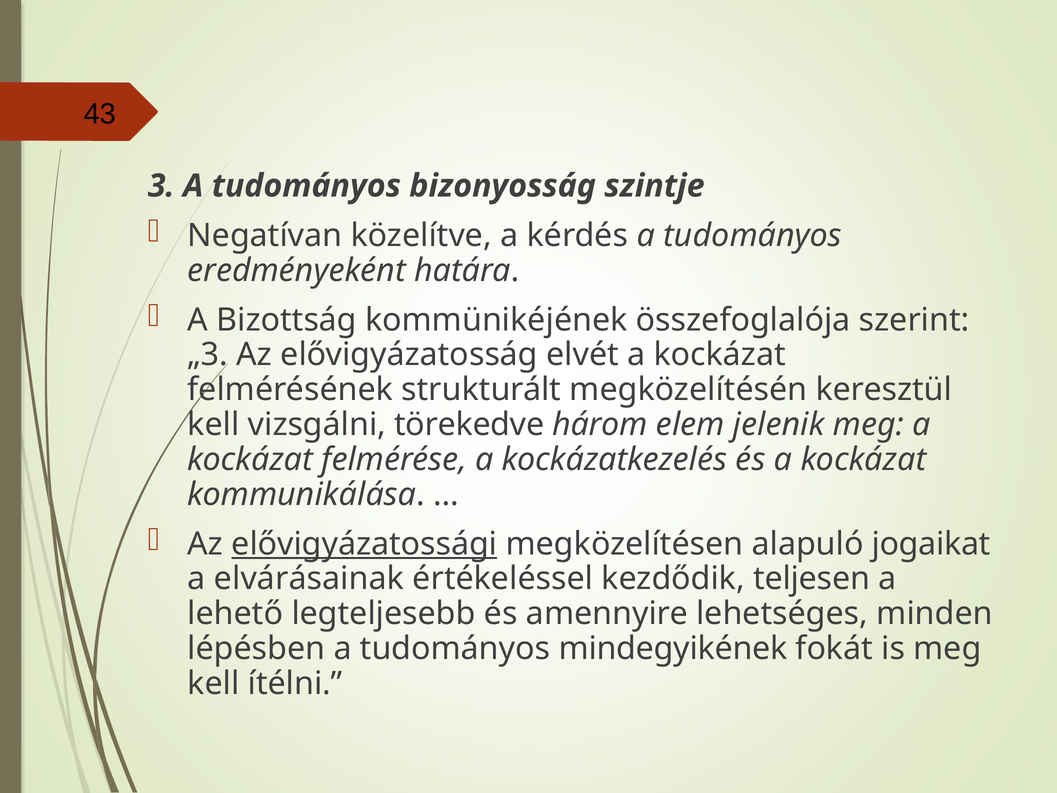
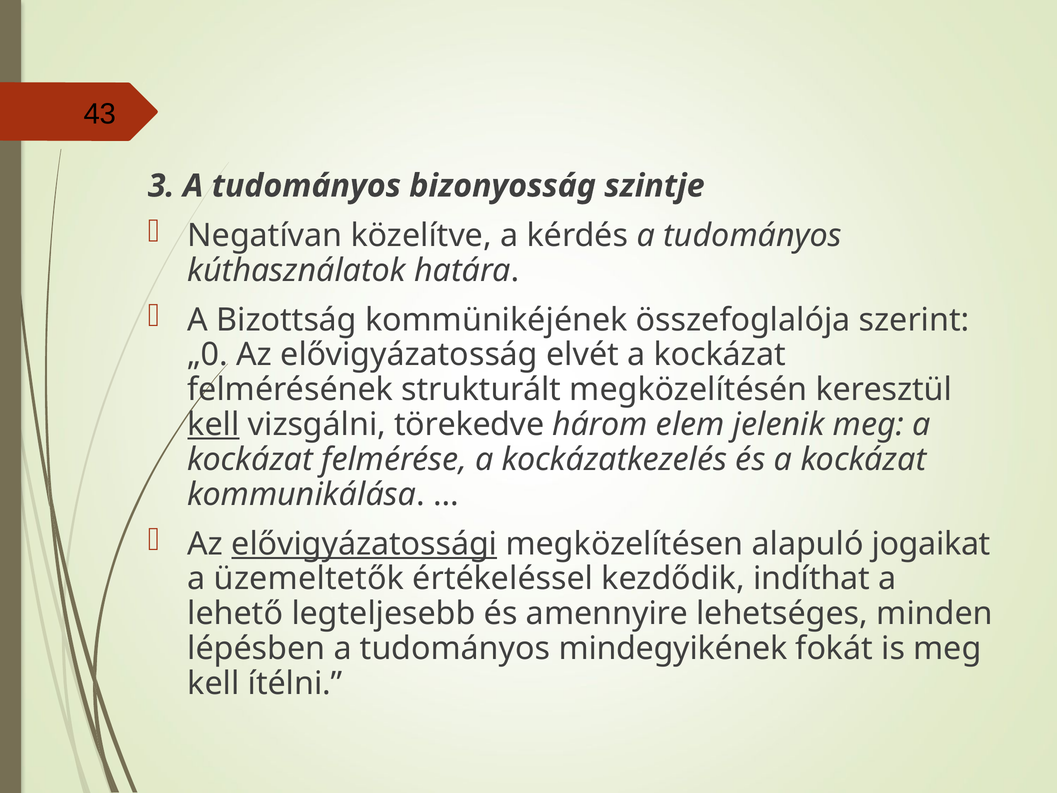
eredményeként: eredményeként -> kúthasználatok
„3: „3 -> „0
kell at (213, 424) underline: none -> present
elvárásainak: elvárásainak -> üzemeltetők
teljesen: teljesen -> indíthat
